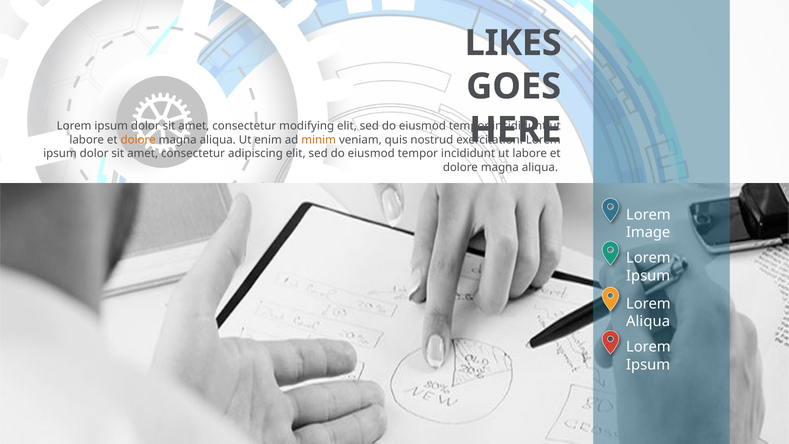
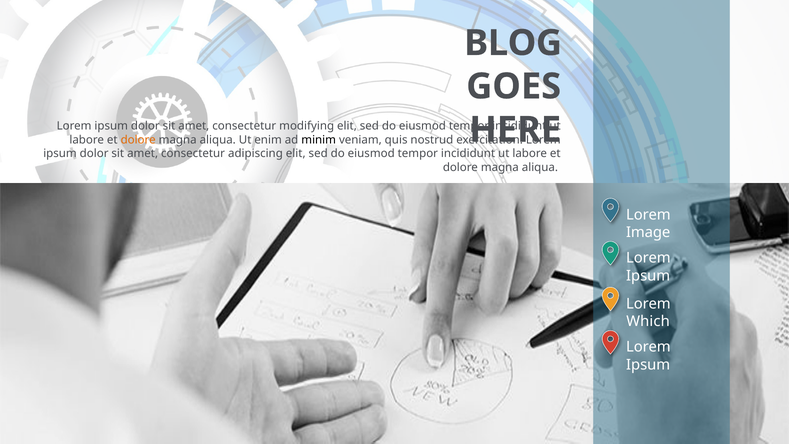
LIKES: LIKES -> BLOG
minim colour: orange -> black
Aliqua at (648, 321): Aliqua -> Which
